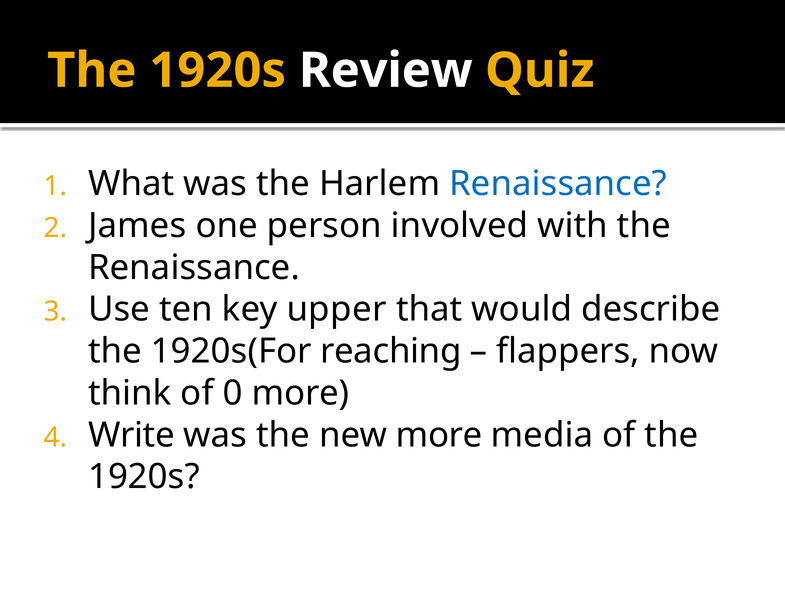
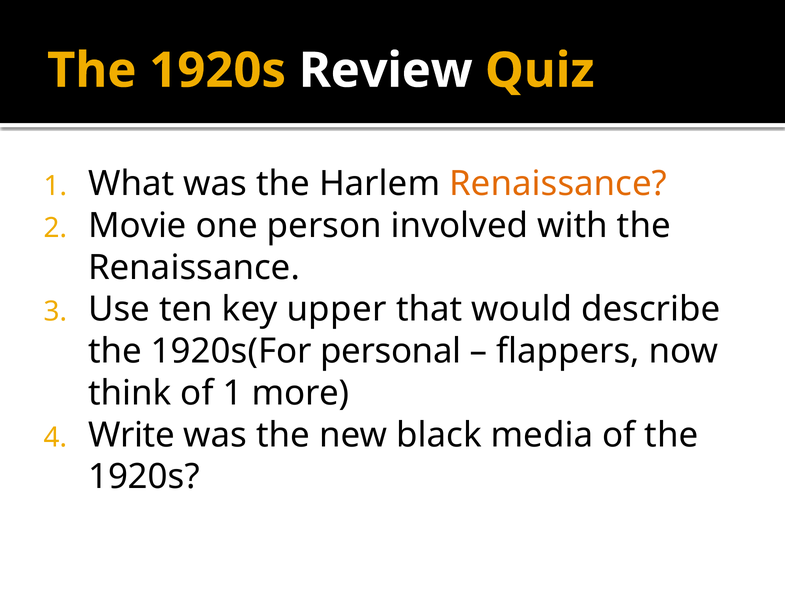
Renaissance at (558, 184) colour: blue -> orange
James: James -> Movie
reaching: reaching -> personal
of 0: 0 -> 1
new more: more -> black
